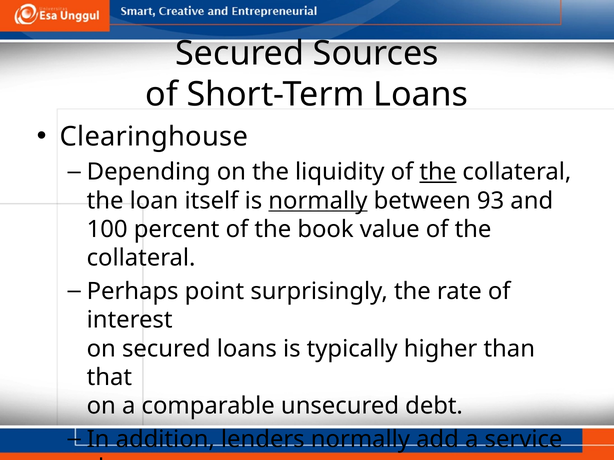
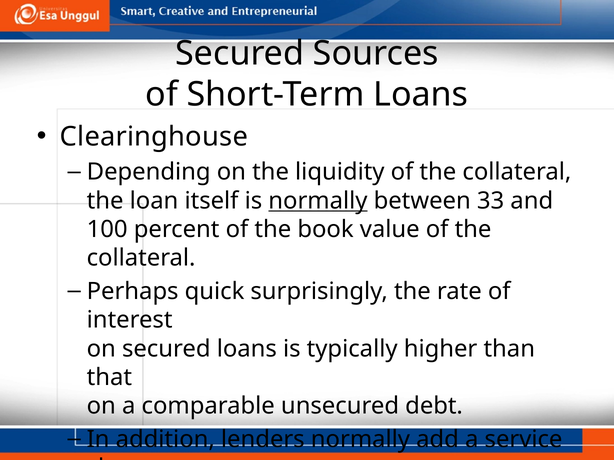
the at (438, 172) underline: present -> none
93: 93 -> 33
point: point -> quick
